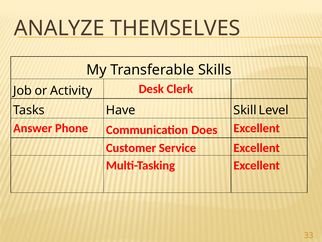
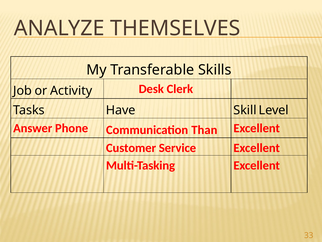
Does: Does -> Than
